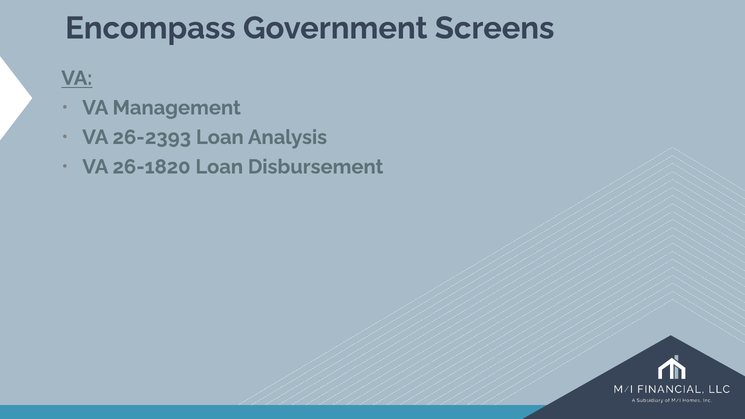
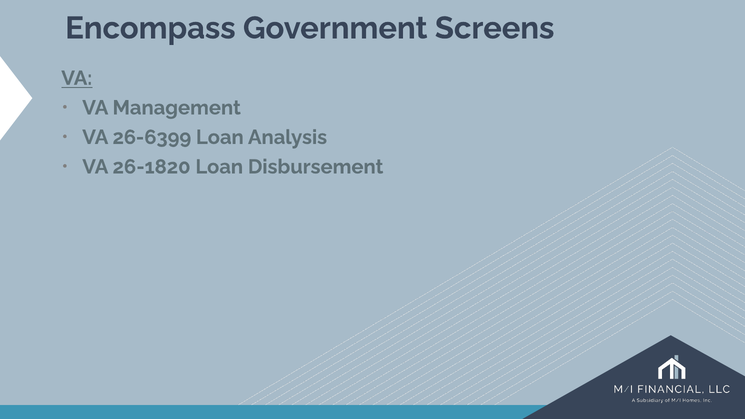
26-2393: 26-2393 -> 26-6399
